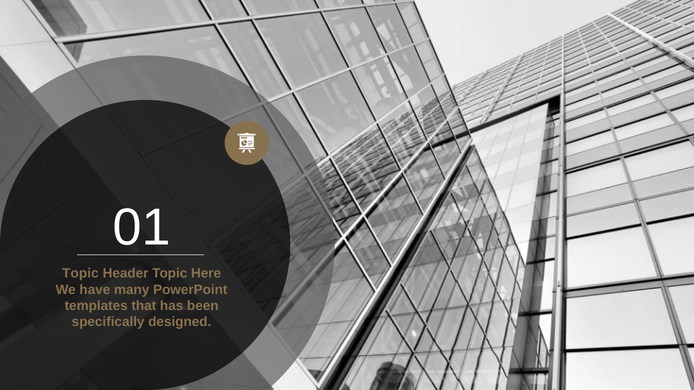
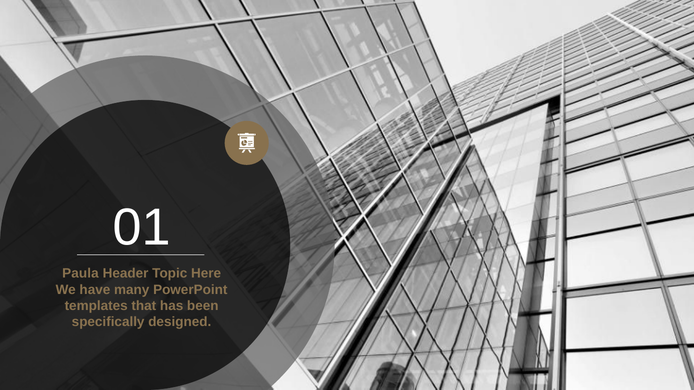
Topic at (80, 274): Topic -> Paula
